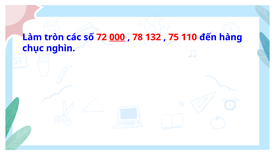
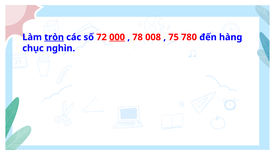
tròn underline: none -> present
132: 132 -> 008
110: 110 -> 780
